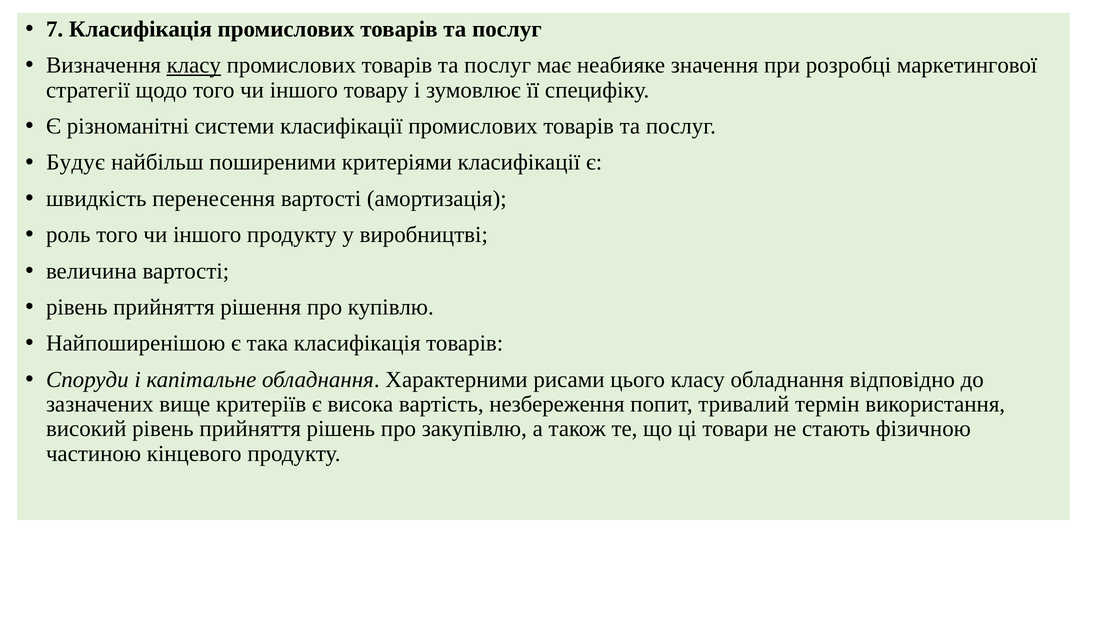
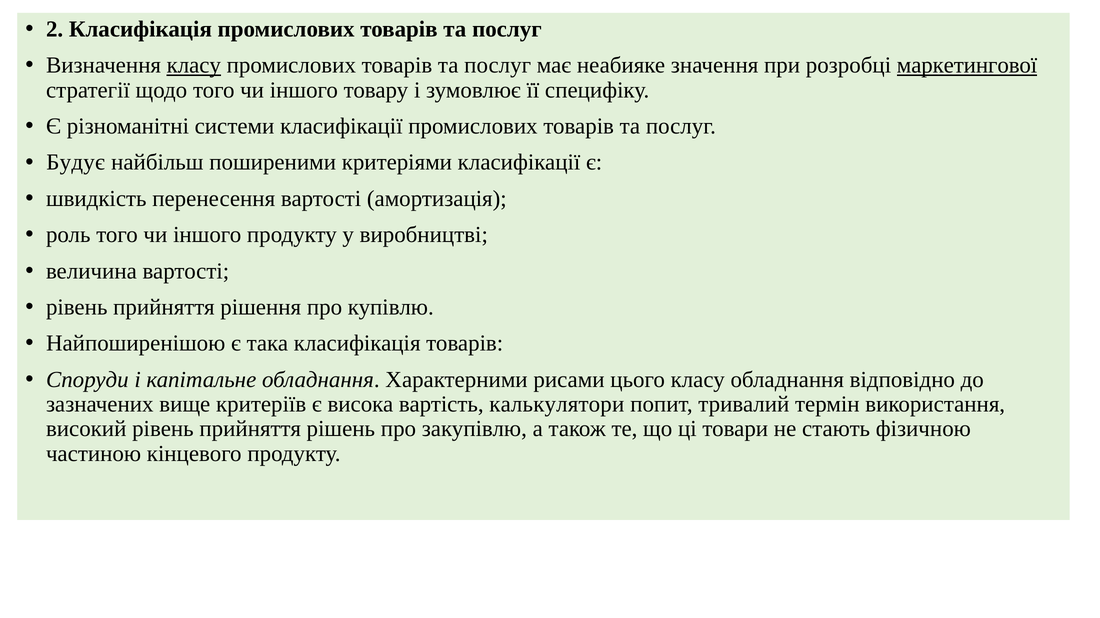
7: 7 -> 2
маркетингової underline: none -> present
незбереження: незбереження -> калькулятори
